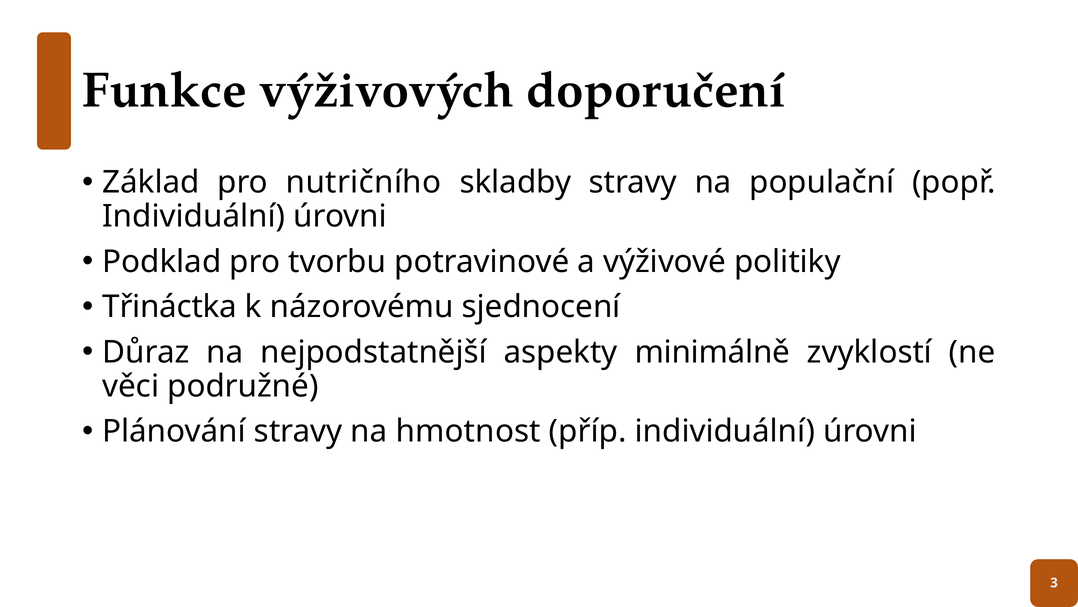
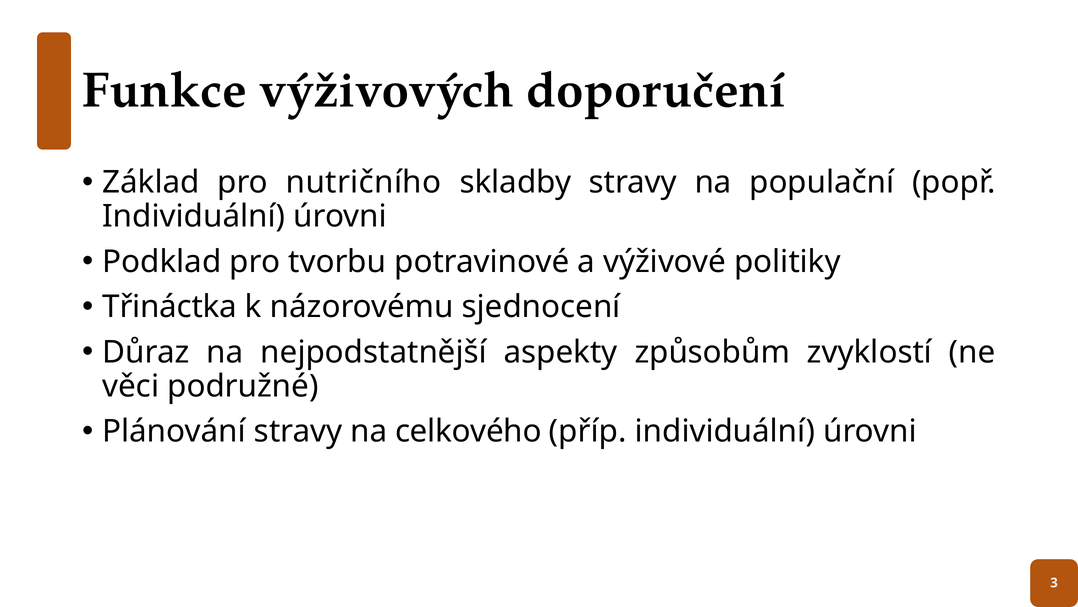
minimálně: minimálně -> způsobům
hmotnost: hmotnost -> celkového
